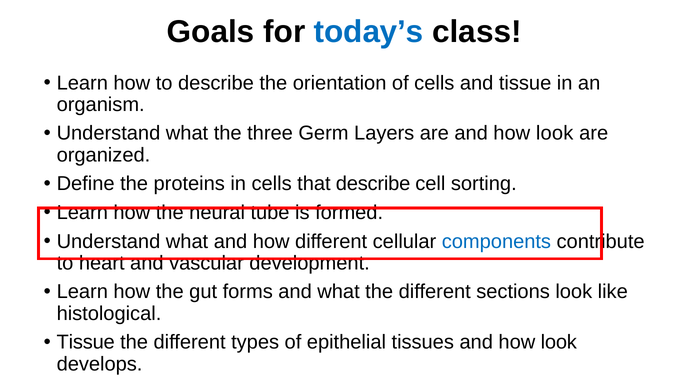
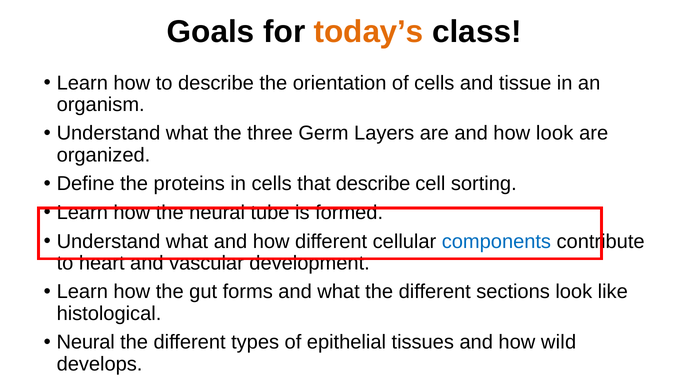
today’s colour: blue -> orange
Tissue at (86, 343): Tissue -> Neural
tissues and how look: look -> wild
